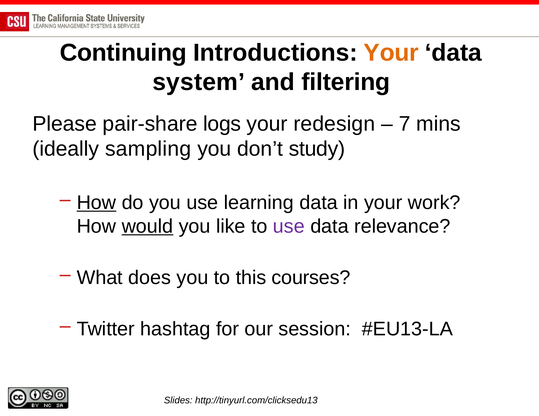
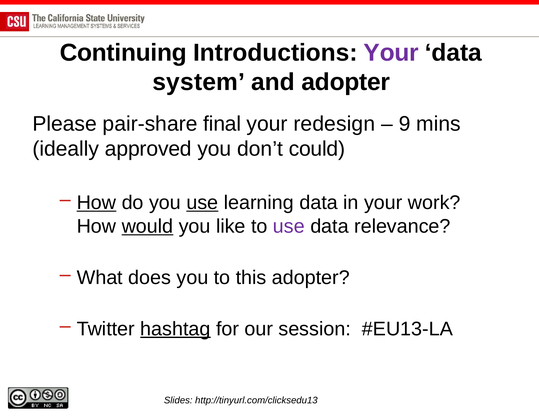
Your at (391, 53) colour: orange -> purple
and filtering: filtering -> adopter
logs: logs -> final
7: 7 -> 9
sampling: sampling -> approved
study: study -> could
use at (202, 203) underline: none -> present
this courses: courses -> adopter
hashtag underline: none -> present
